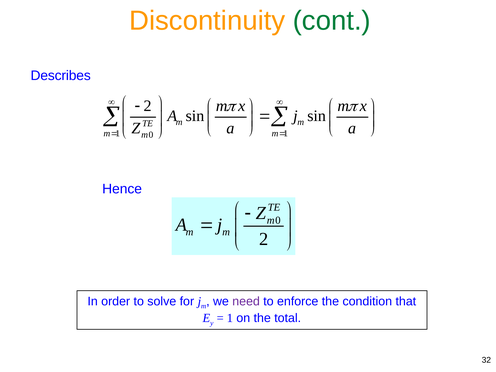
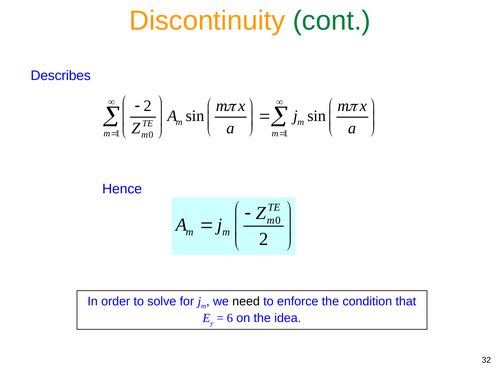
need colour: purple -> black
1 at (230, 318): 1 -> 6
total: total -> idea
